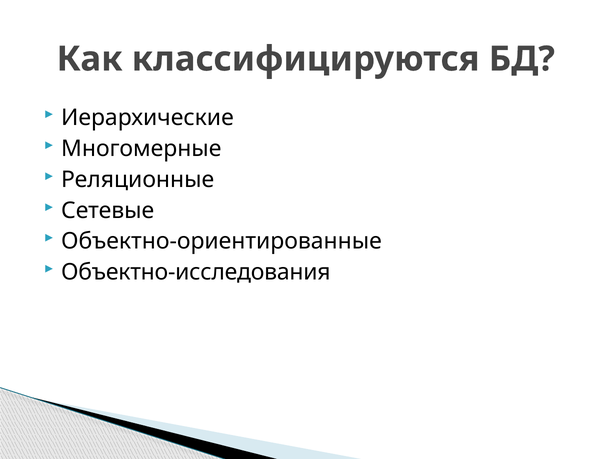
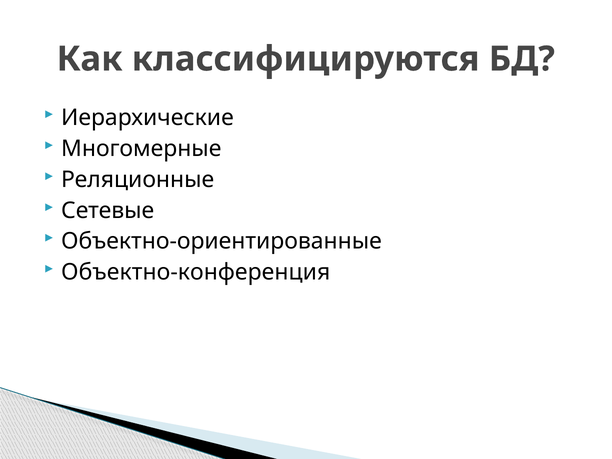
Объектно-исследования: Объектно-исследования -> Объектно-конференция
